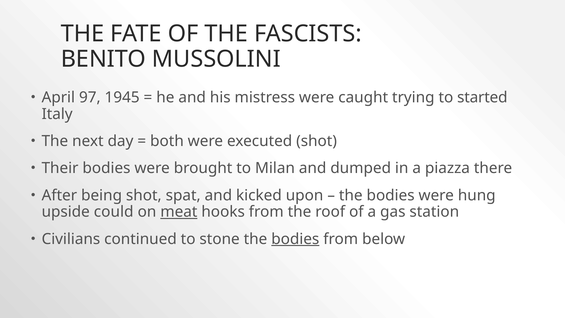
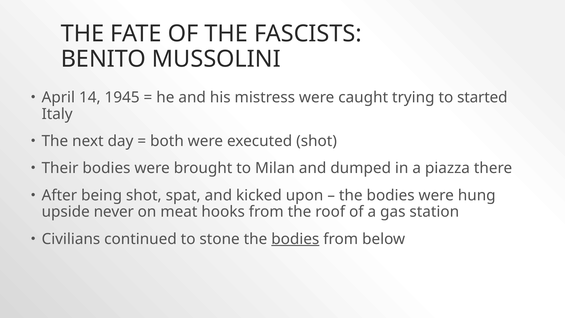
97: 97 -> 14
could: could -> never
meat underline: present -> none
